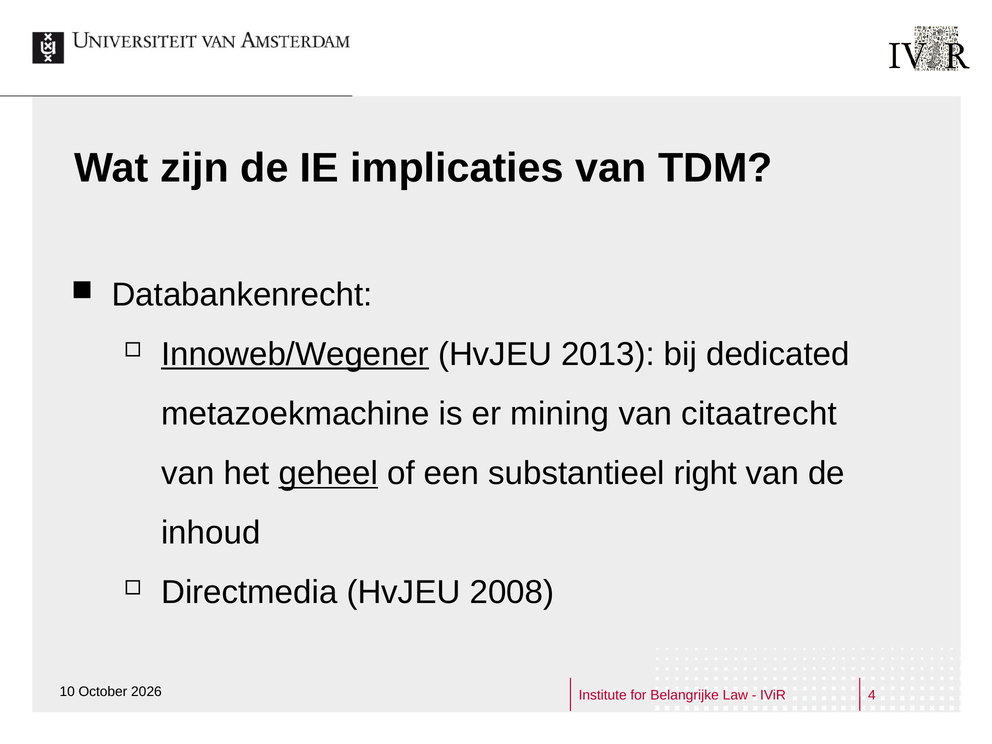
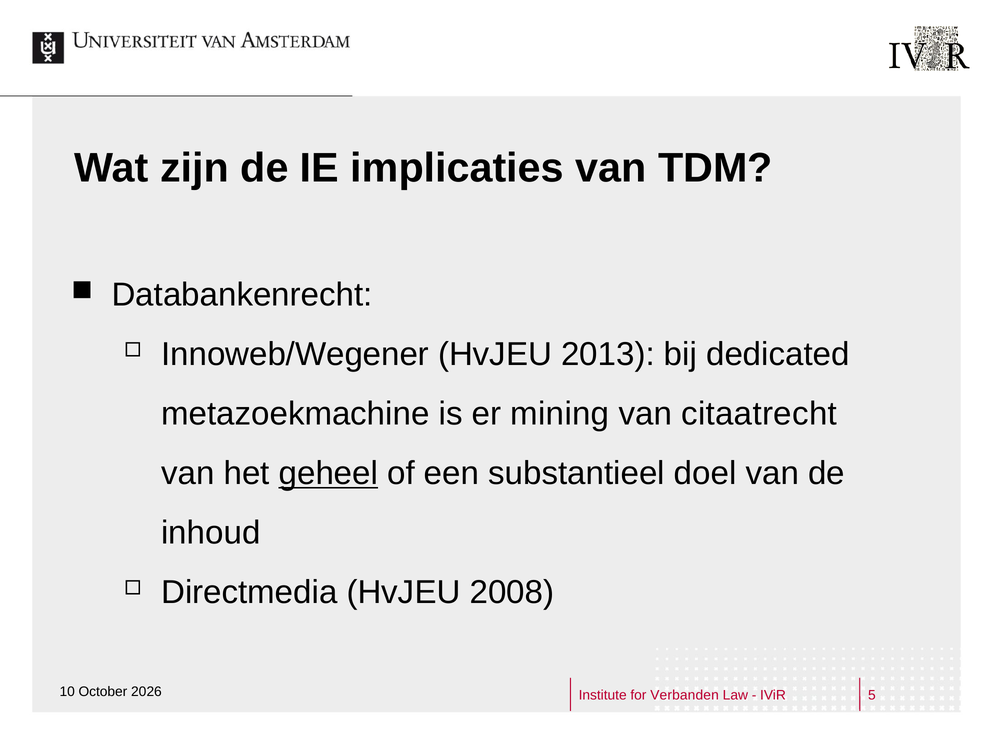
Innoweb/Wegener underline: present -> none
right: right -> doel
Belangrijke: Belangrijke -> Verbanden
4: 4 -> 5
